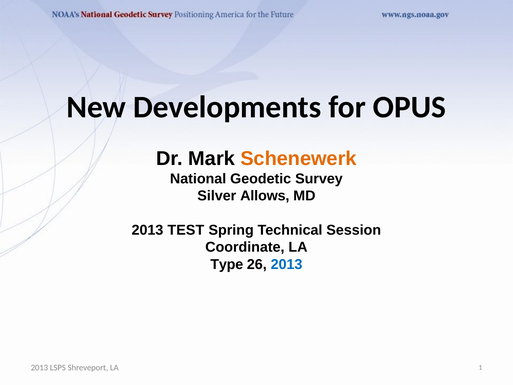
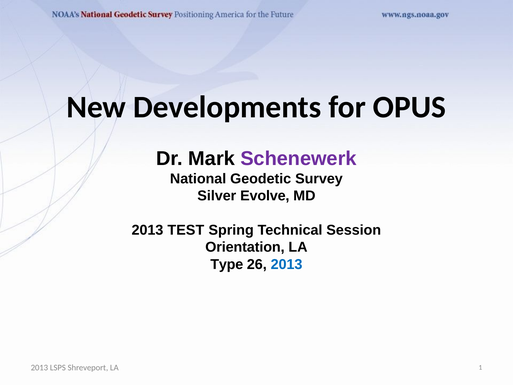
Schenewerk colour: orange -> purple
Allows: Allows -> Evolve
Coordinate: Coordinate -> Orientation
